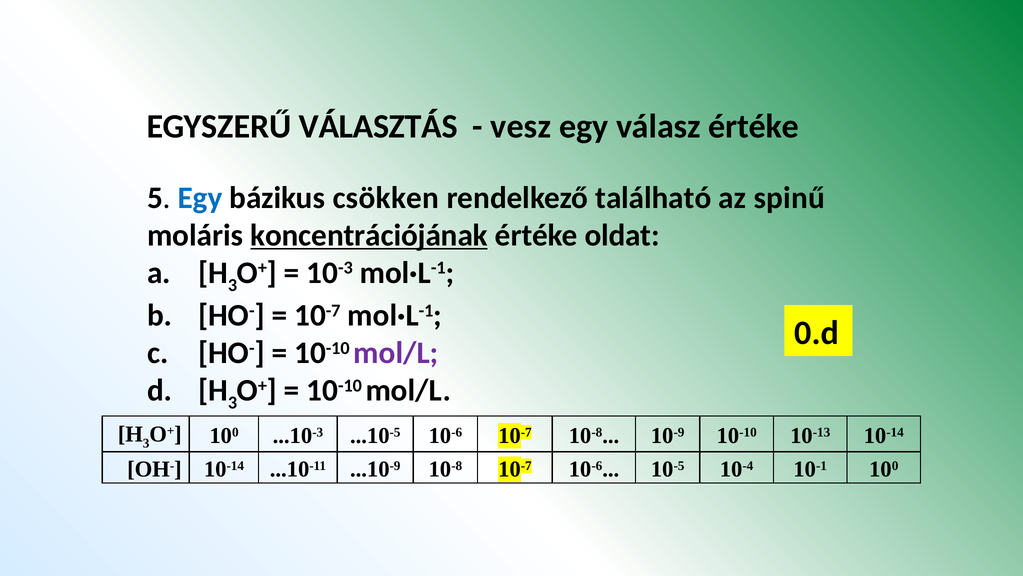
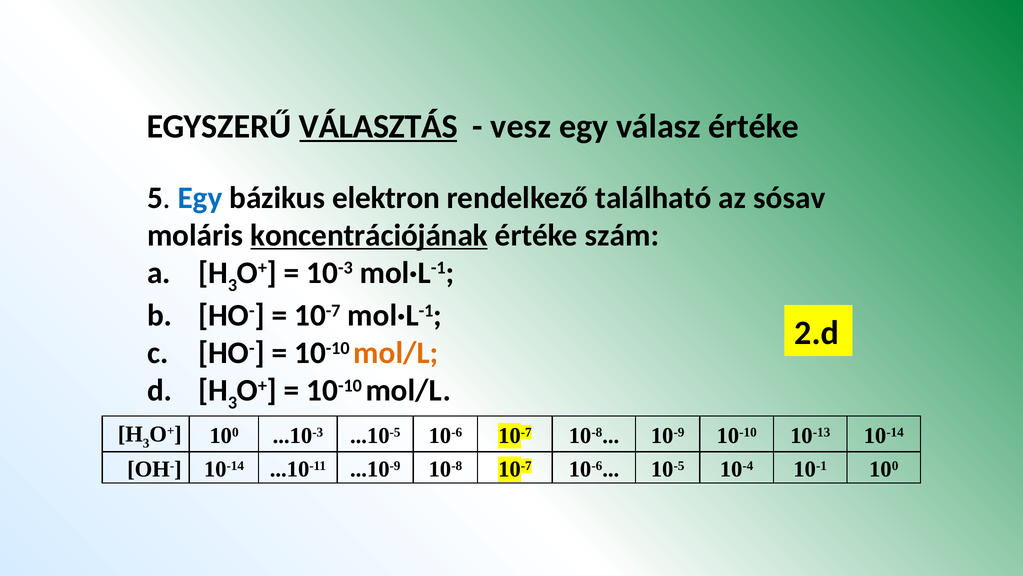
VÁLASZTÁS underline: none -> present
csökken: csökken -> elektron
spinű: spinű -> sósav
oldat: oldat -> szám
0.d: 0.d -> 2.d
mol/L at (396, 353) colour: purple -> orange
